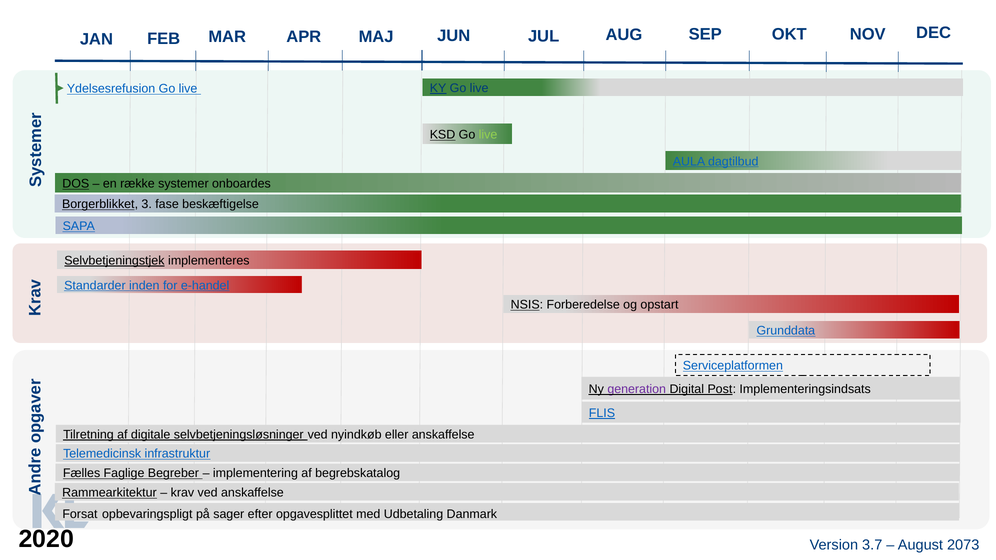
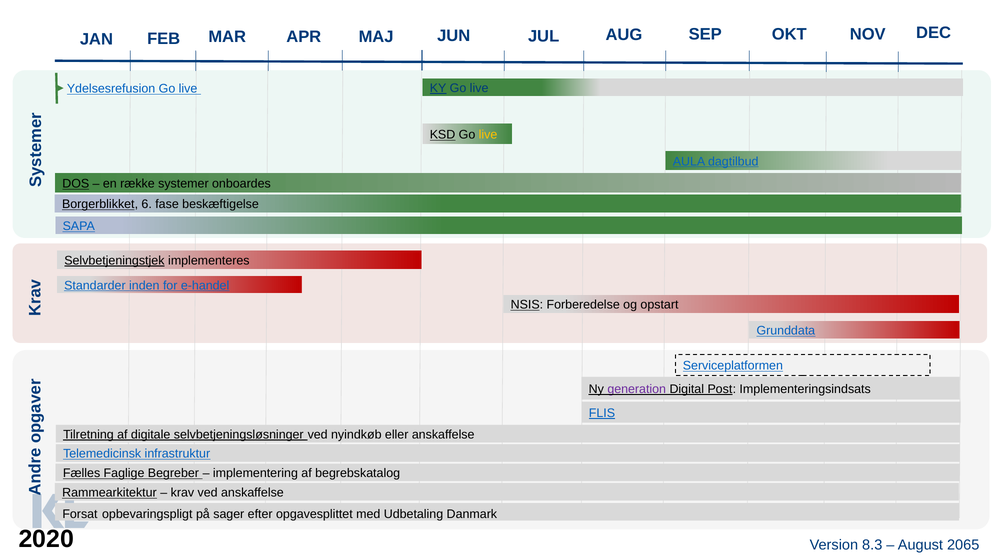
live at (488, 135) colour: light green -> yellow
3: 3 -> 6
3.7: 3.7 -> 8.3
2073: 2073 -> 2065
